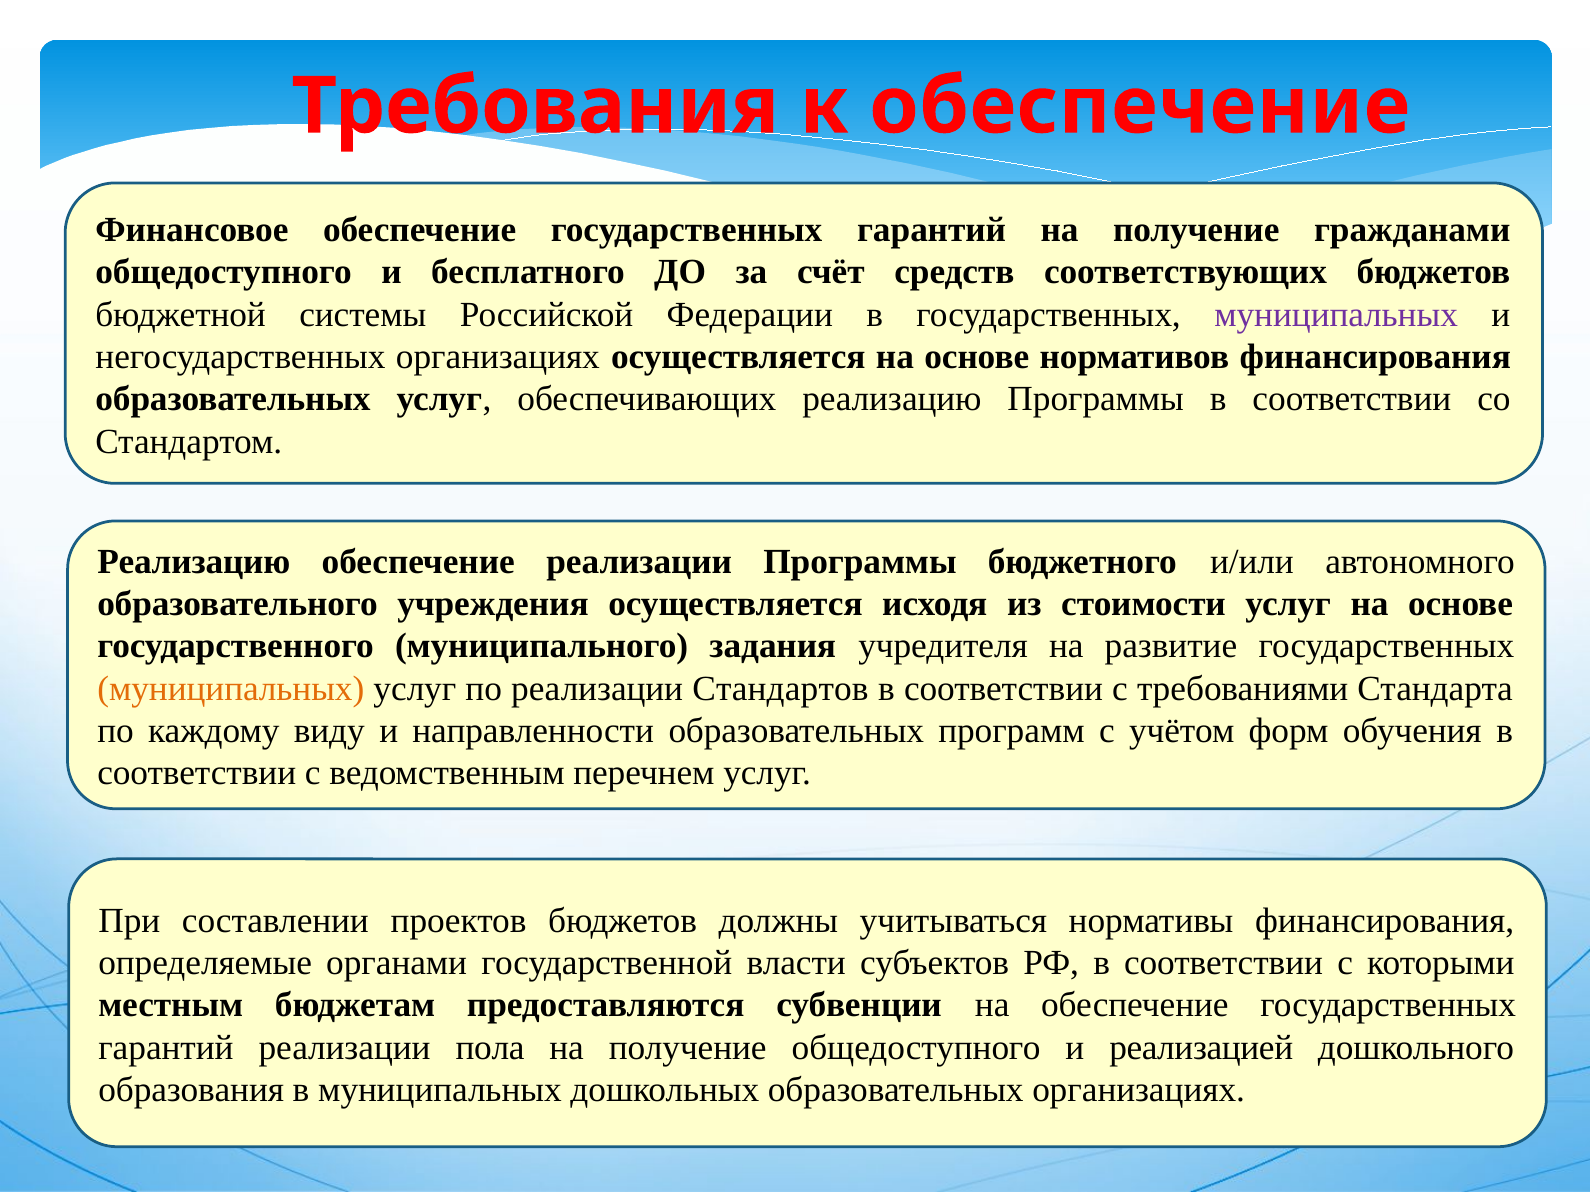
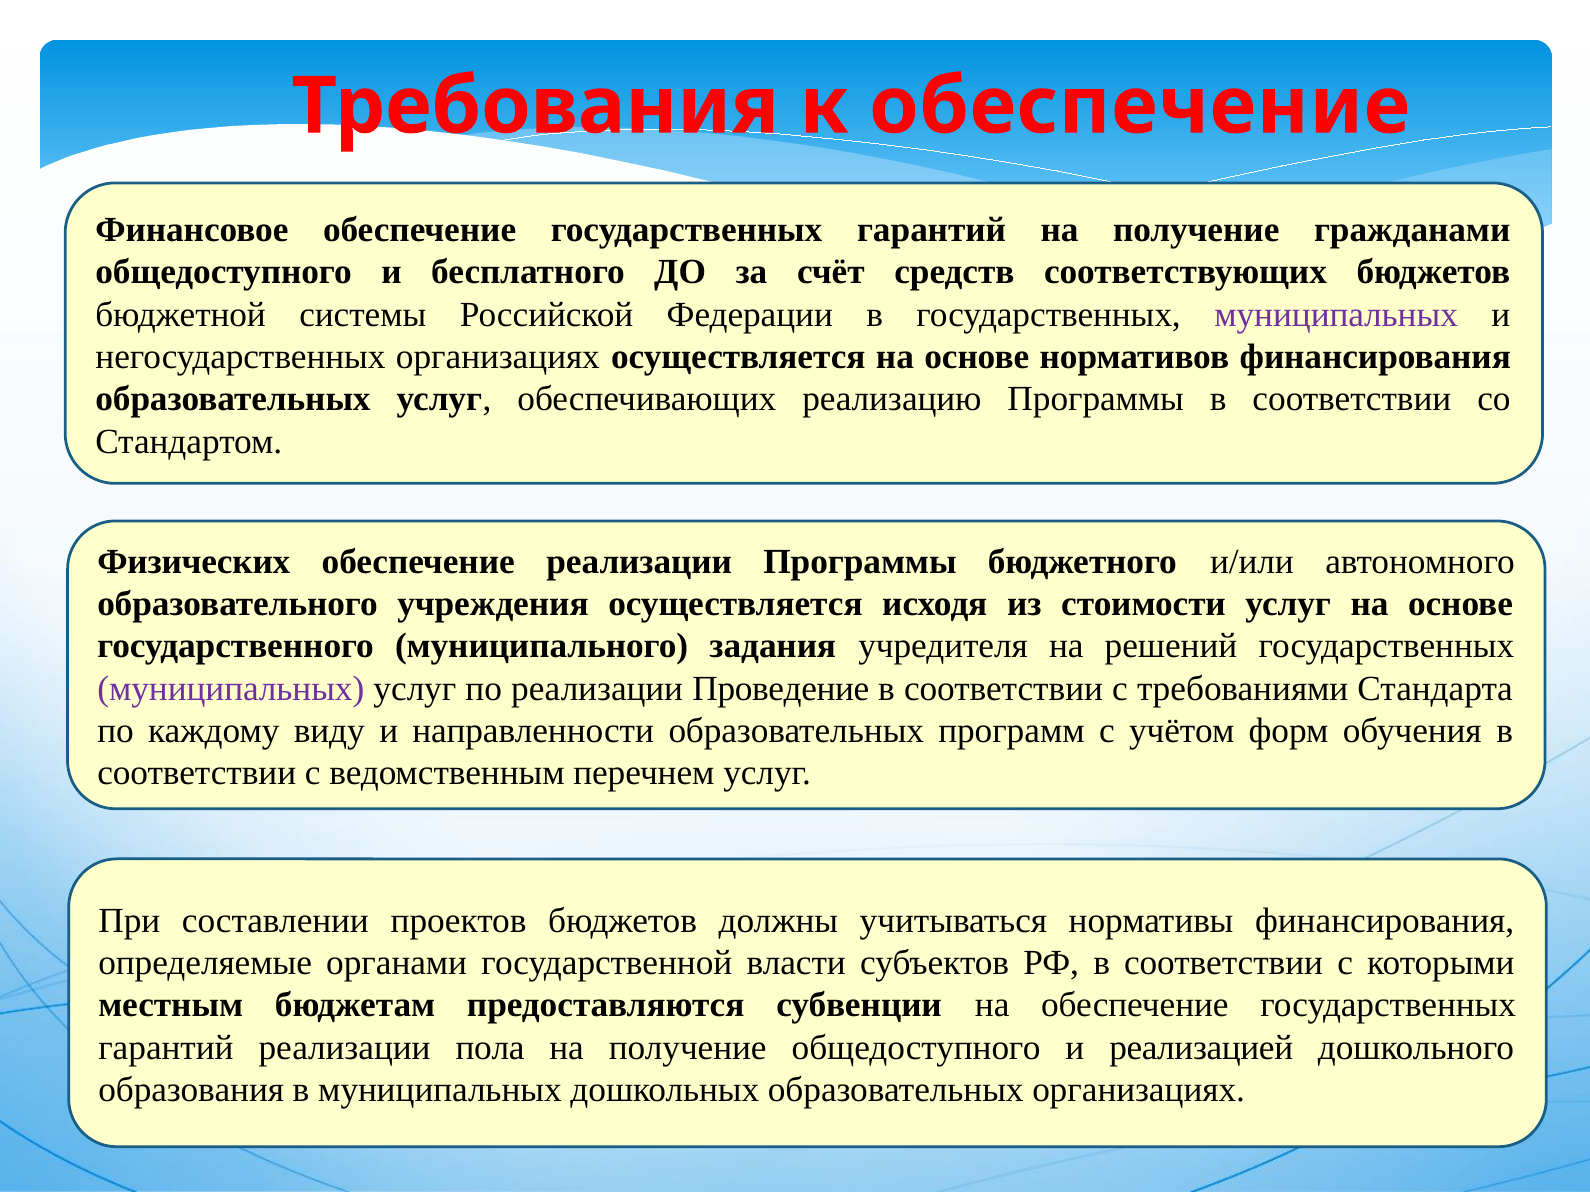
Реализацию at (194, 562): Реализацию -> Физических
развитие: развитие -> решений
муниципальных at (231, 689) colour: orange -> purple
Стандартов: Стандартов -> Проведение
